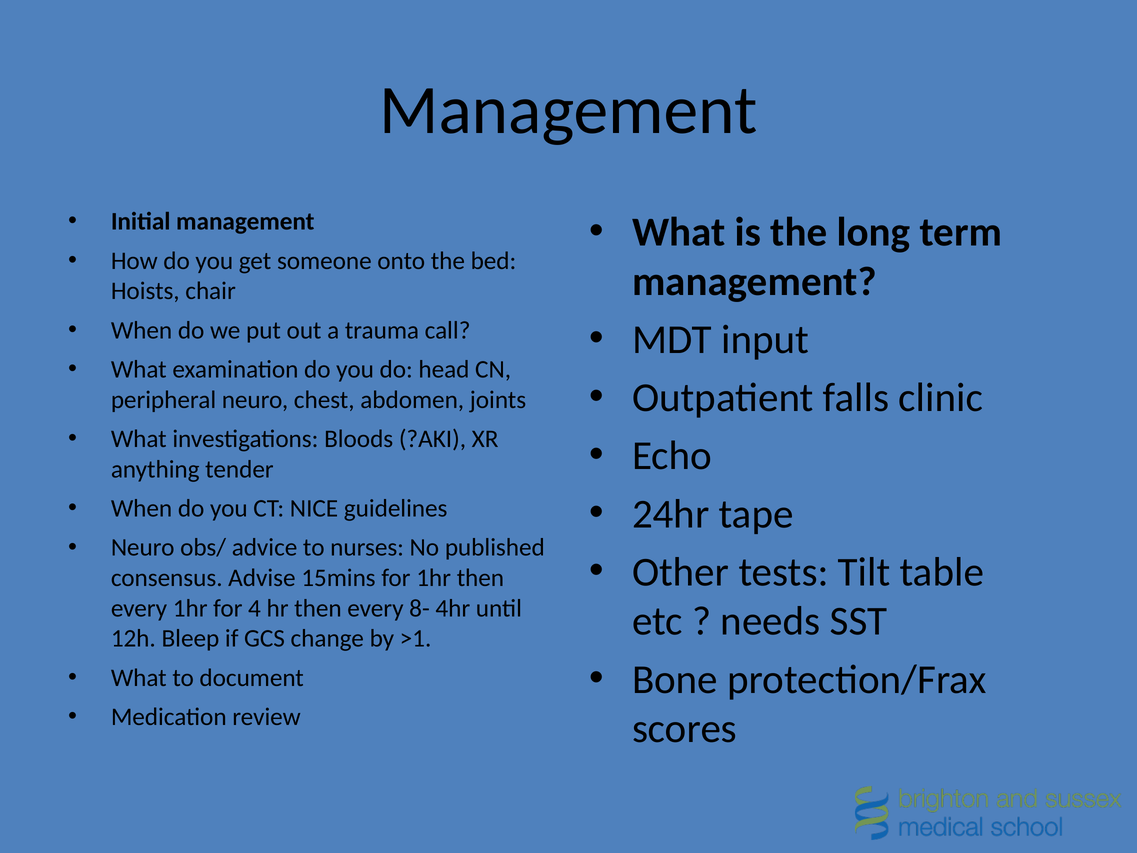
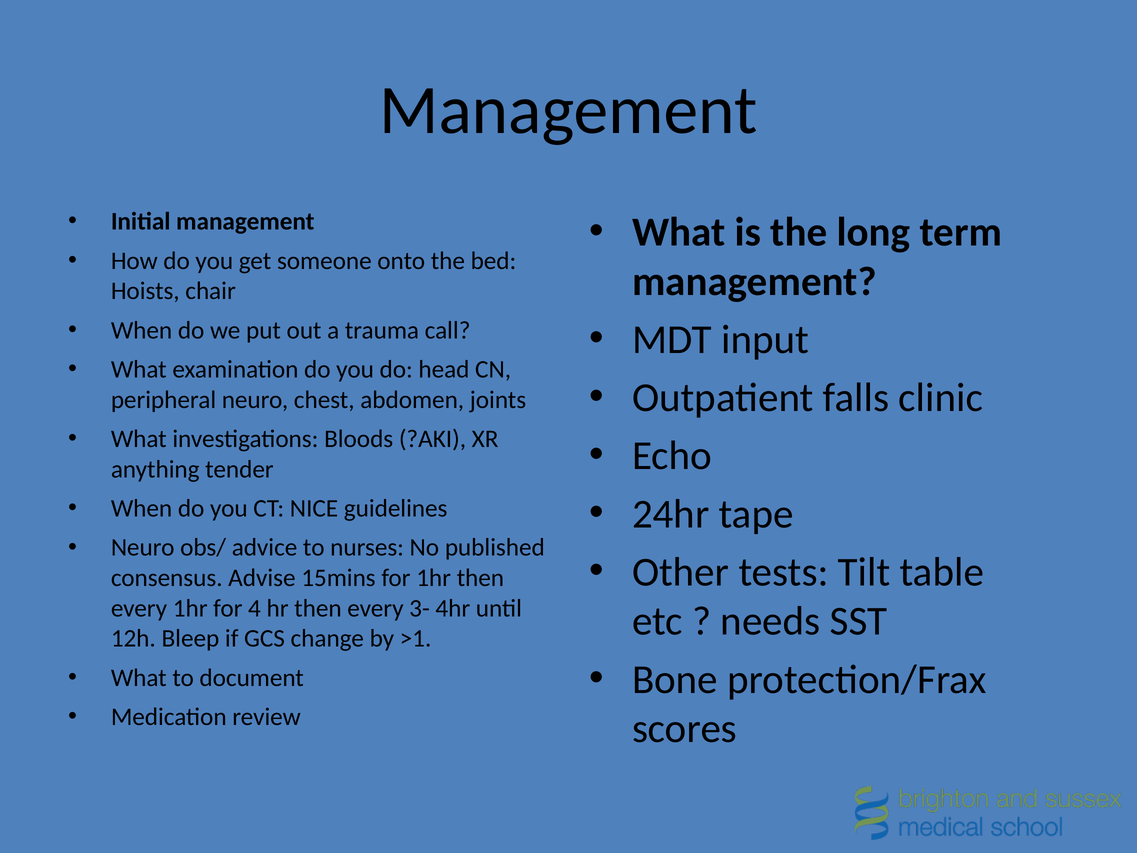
8-: 8- -> 3-
